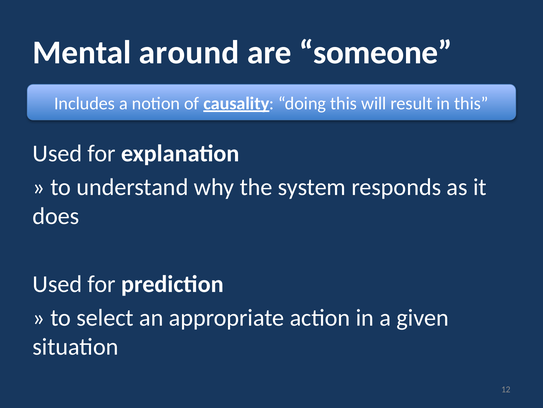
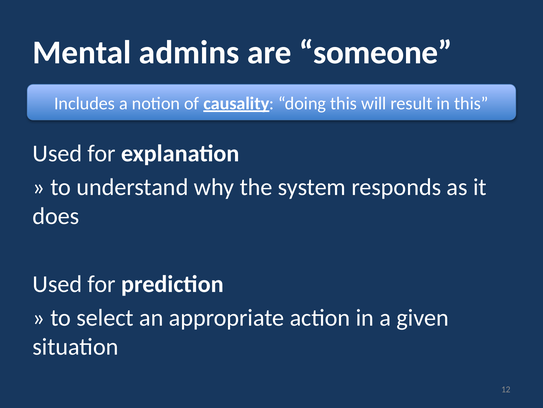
around: around -> admins
